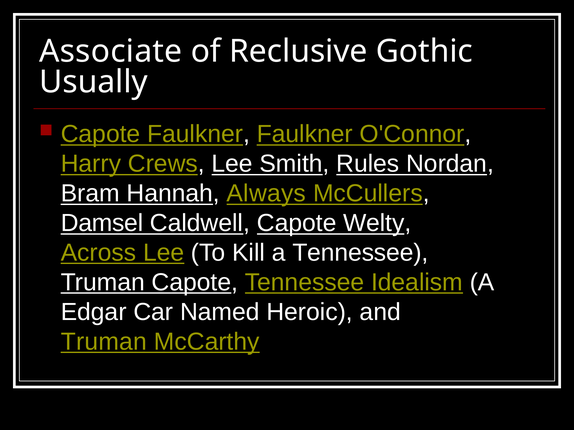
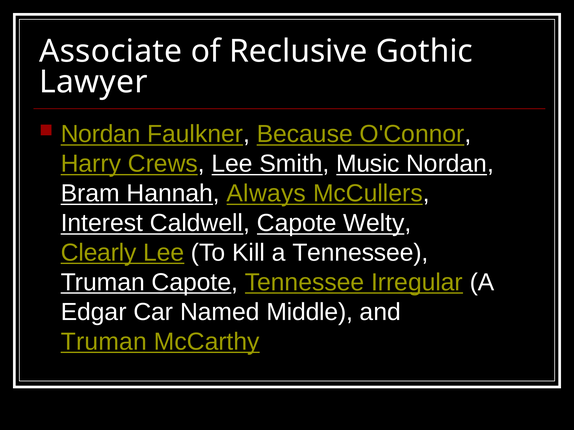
Usually: Usually -> Lawyer
Capote at (101, 134): Capote -> Nordan
Faulkner Faulkner: Faulkner -> Because
Rules: Rules -> Music
Damsel: Damsel -> Interest
Across: Across -> Clearly
Idealism: Idealism -> Irregular
Heroic: Heroic -> Middle
